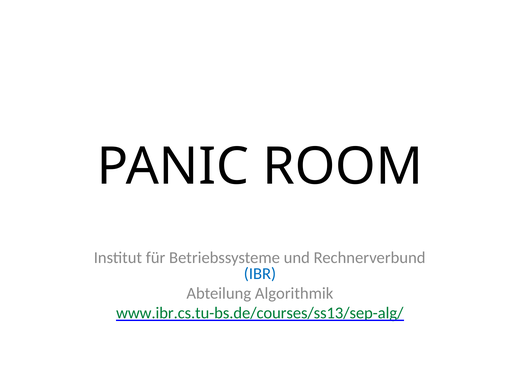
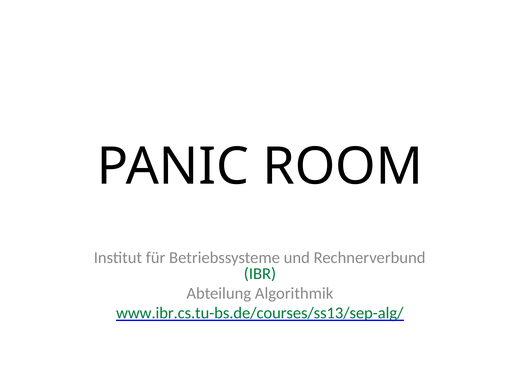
IBR colour: blue -> green
